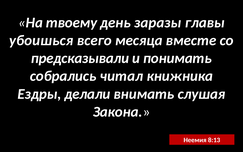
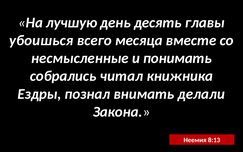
твоему: твоему -> лучшую
заразы: заразы -> десять
предсказывали: предсказывали -> несмысленные
делали: делали -> познал
слушая: слушая -> делали
